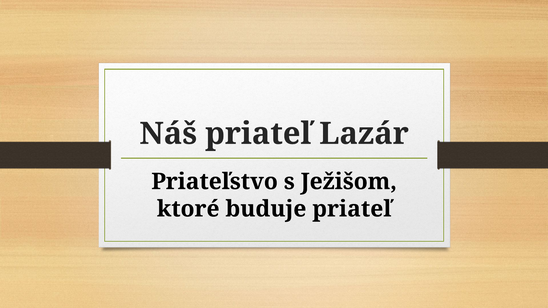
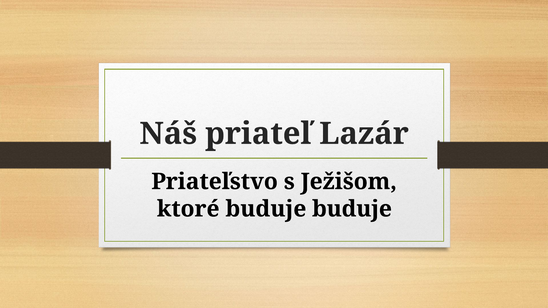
buduje priateľ: priateľ -> buduje
